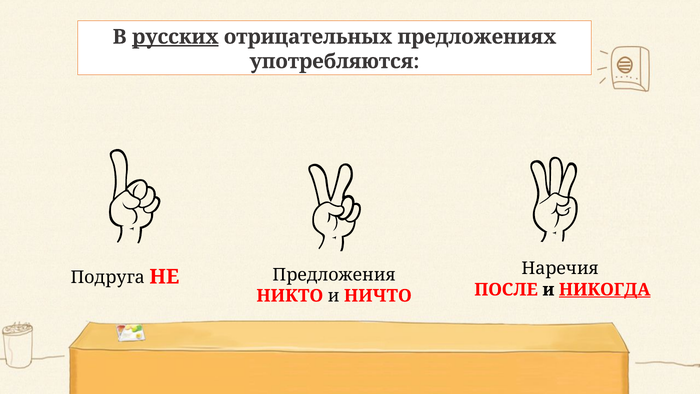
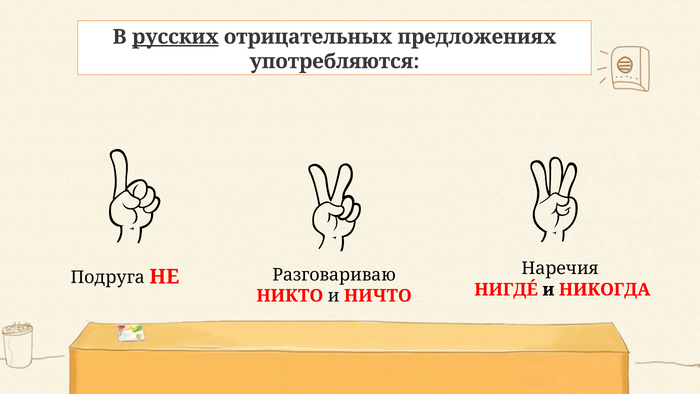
Предложения: Предложения -> Разговариваю
ПОСЛЕ: ПОСЛЕ -> НИГДÉ
НИКОГДА underline: present -> none
